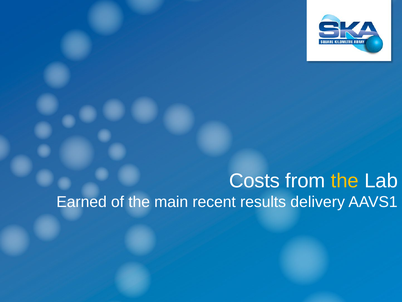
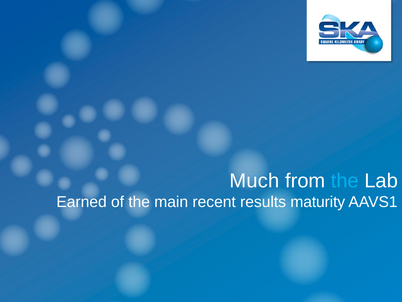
Costs: Costs -> Much
the at (345, 181) colour: yellow -> light blue
delivery: delivery -> maturity
